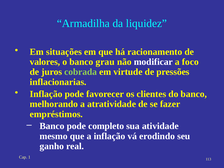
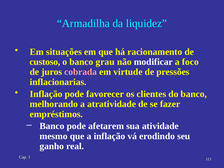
valores: valores -> custoso
cobrada colour: light green -> pink
completo: completo -> afetarem
